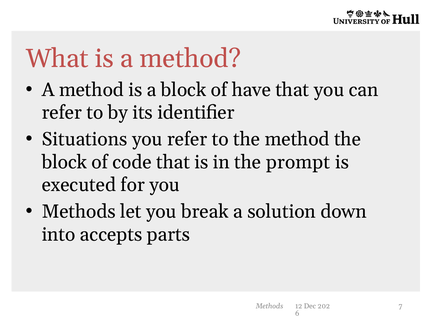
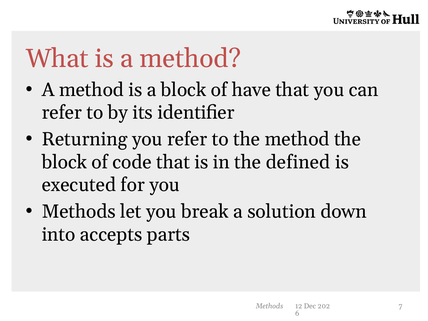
Situations: Situations -> Returning
prompt: prompt -> defined
